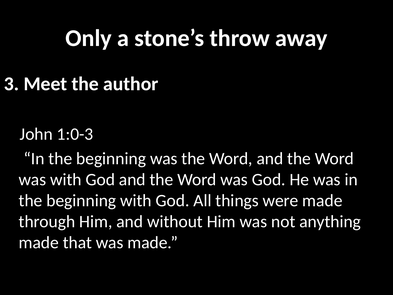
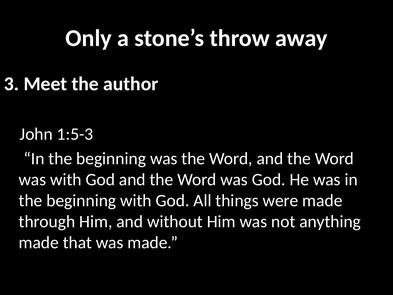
1:0-3: 1:0-3 -> 1:5-3
